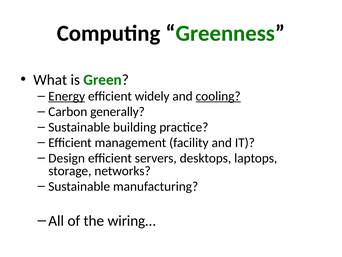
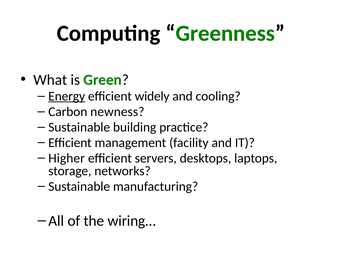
cooling underline: present -> none
generally: generally -> newness
Design: Design -> Higher
